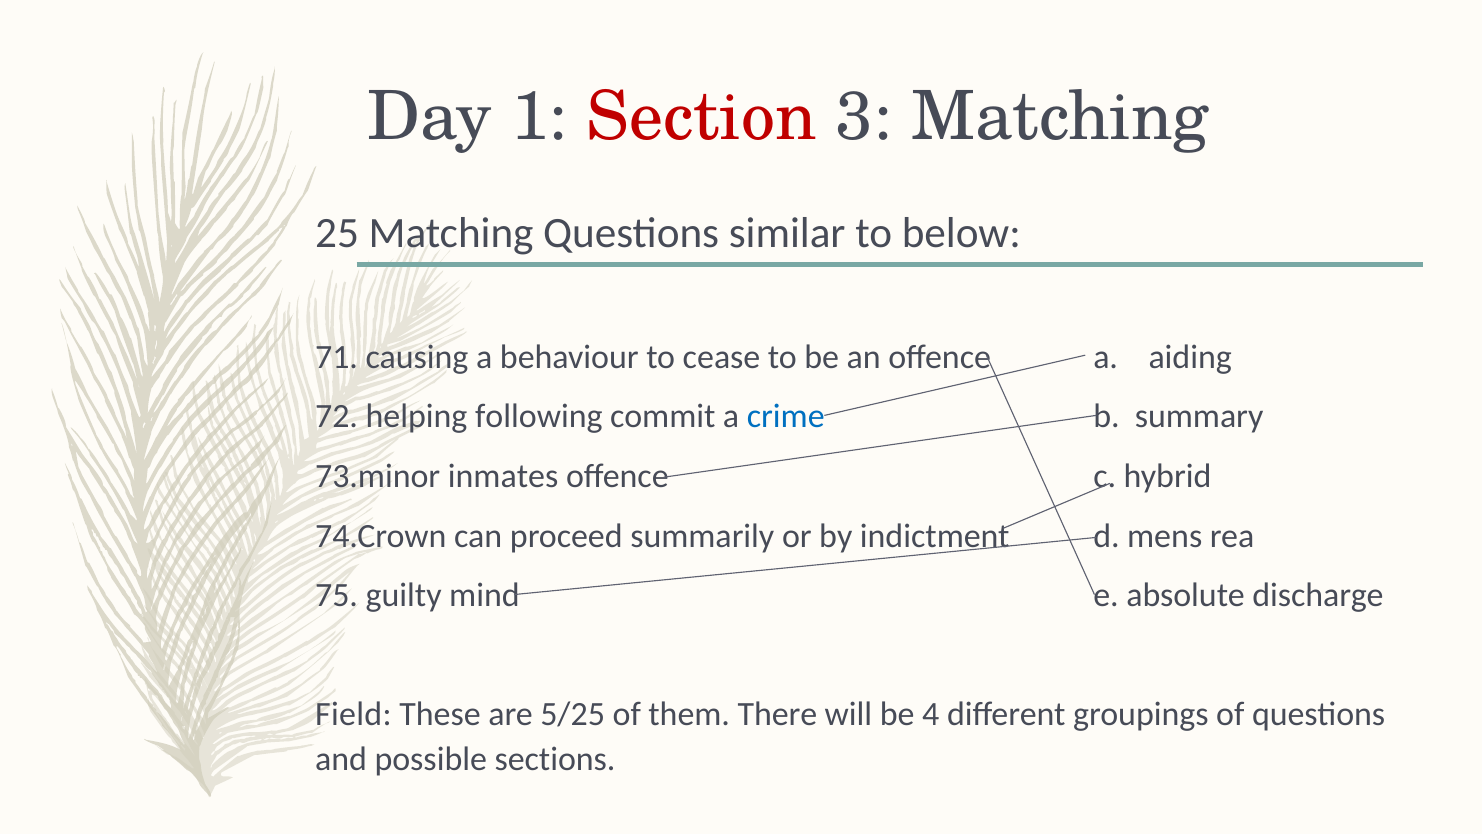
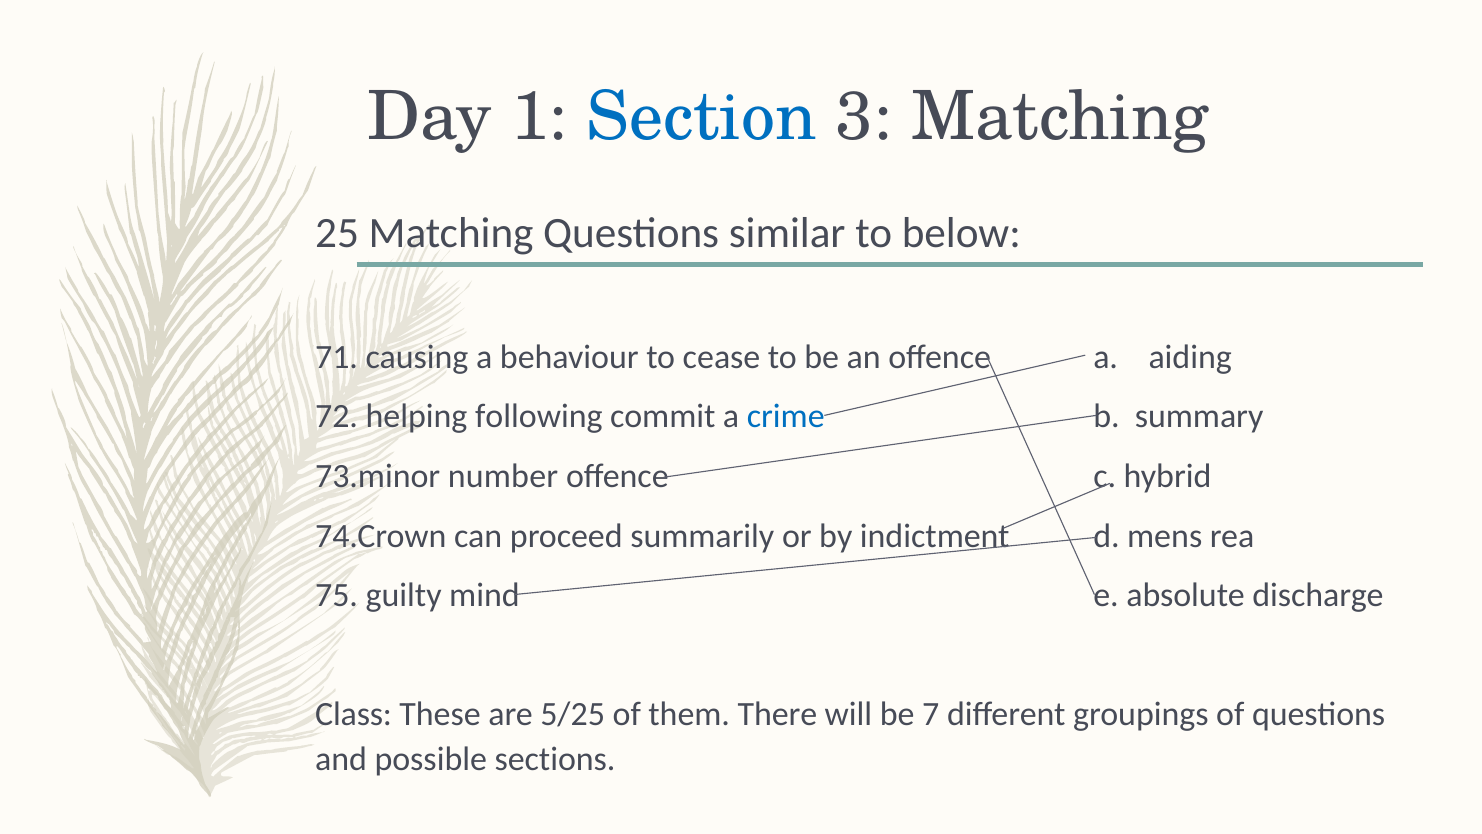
Section colour: red -> blue
inmates: inmates -> number
Field: Field -> Class
4: 4 -> 7
